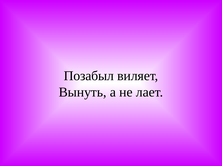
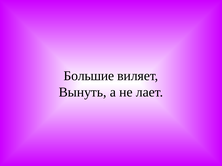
Позабыл: Позабыл -> Большие
